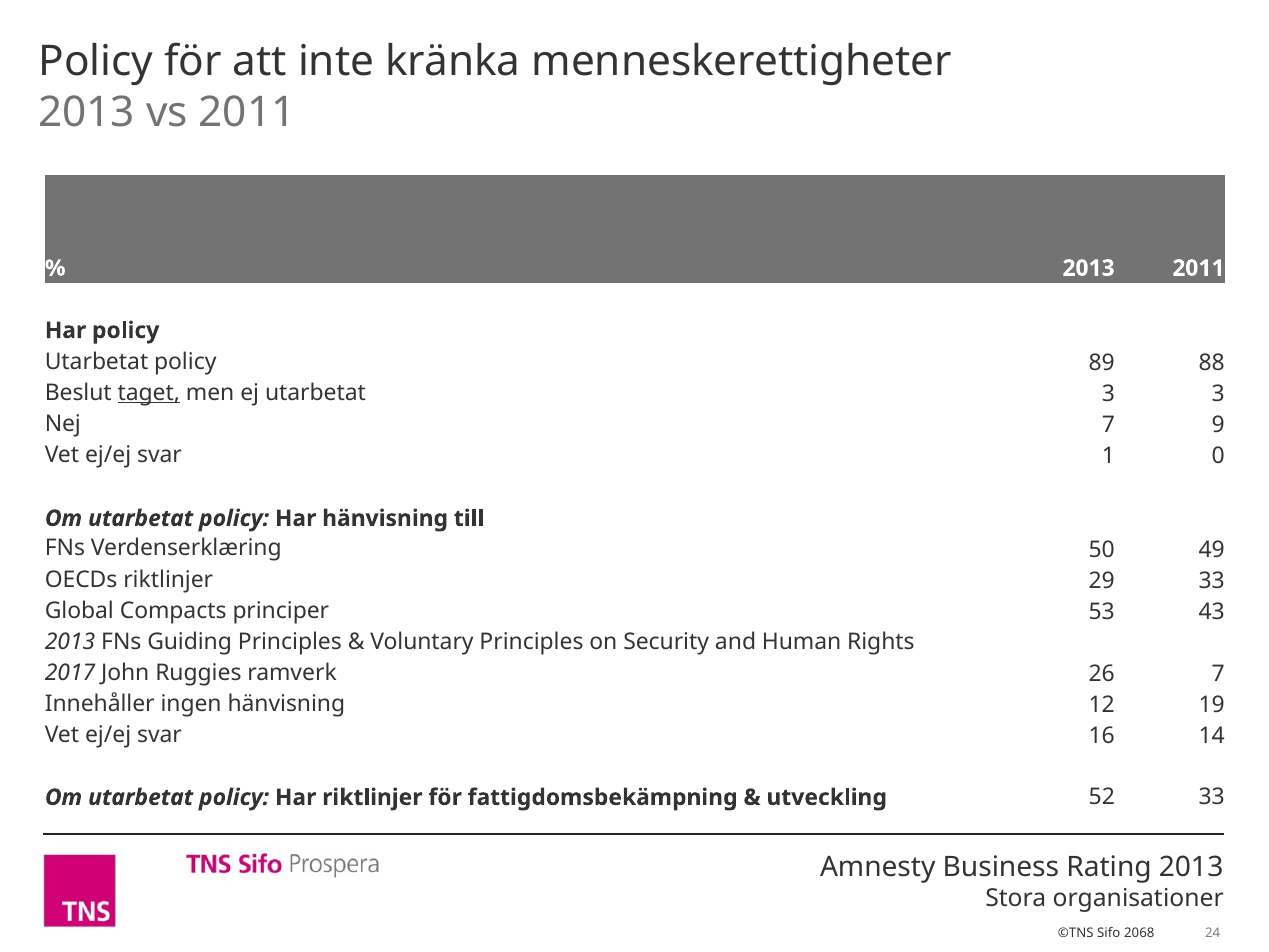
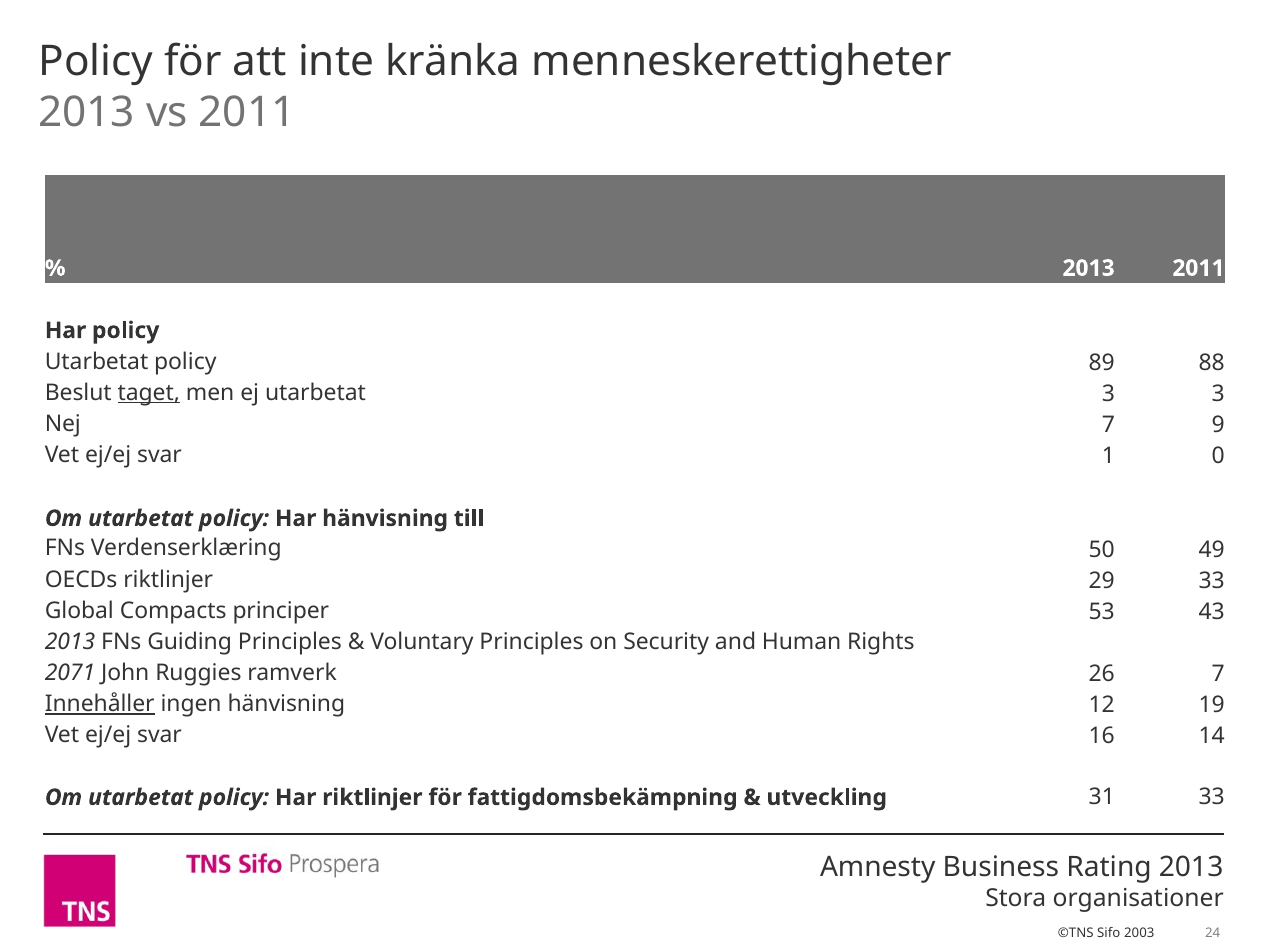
2017: 2017 -> 2071
Innehåller underline: none -> present
52: 52 -> 31
2068: 2068 -> 2003
